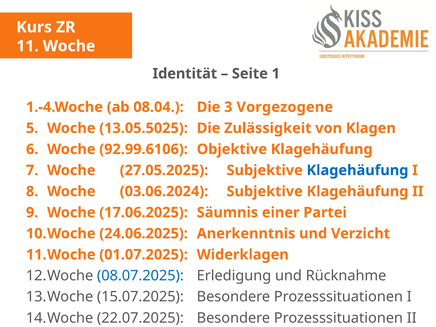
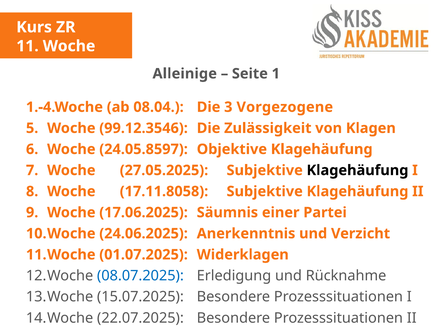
Identität: Identität -> Alleinige
13.05.5025: 13.05.5025 -> 99.12.3546
92.99.6106: 92.99.6106 -> 24.05.8597
Klagehäufung at (357, 170) colour: blue -> black
03.06.2024: 03.06.2024 -> 17.11.8058
